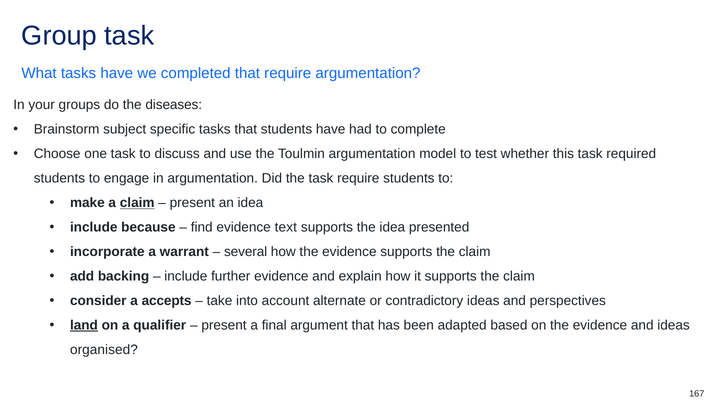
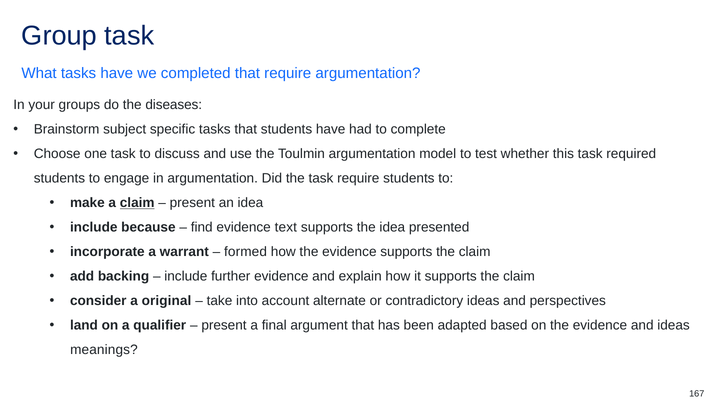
several: several -> formed
accepts: accepts -> original
land underline: present -> none
organised: organised -> meanings
